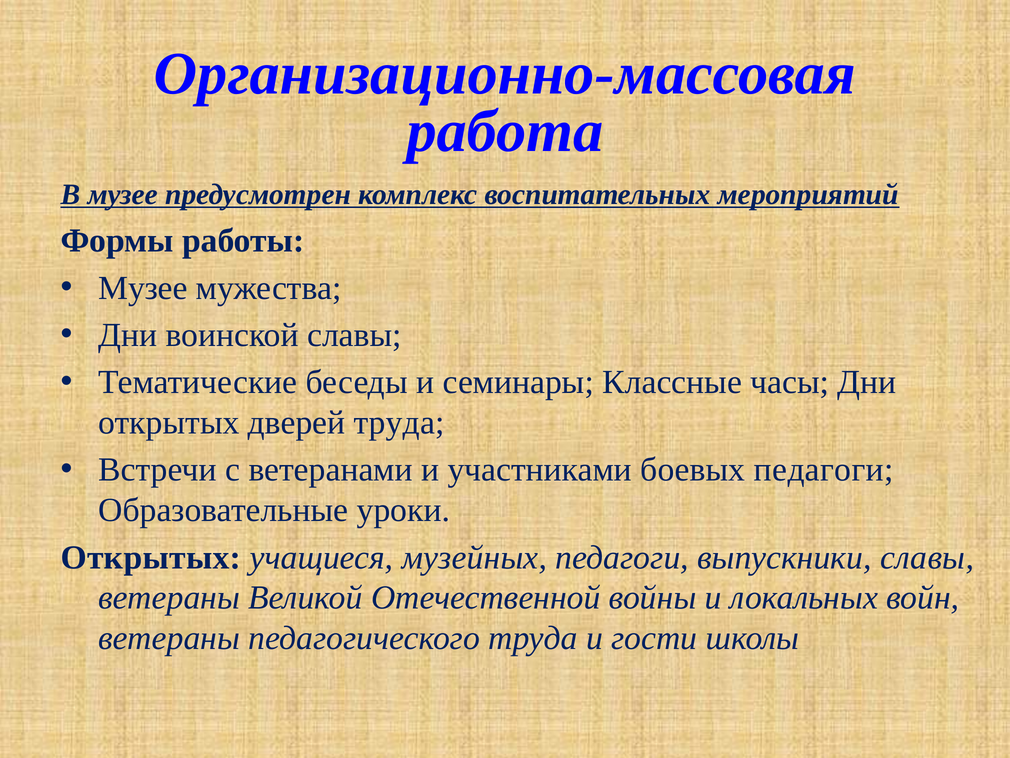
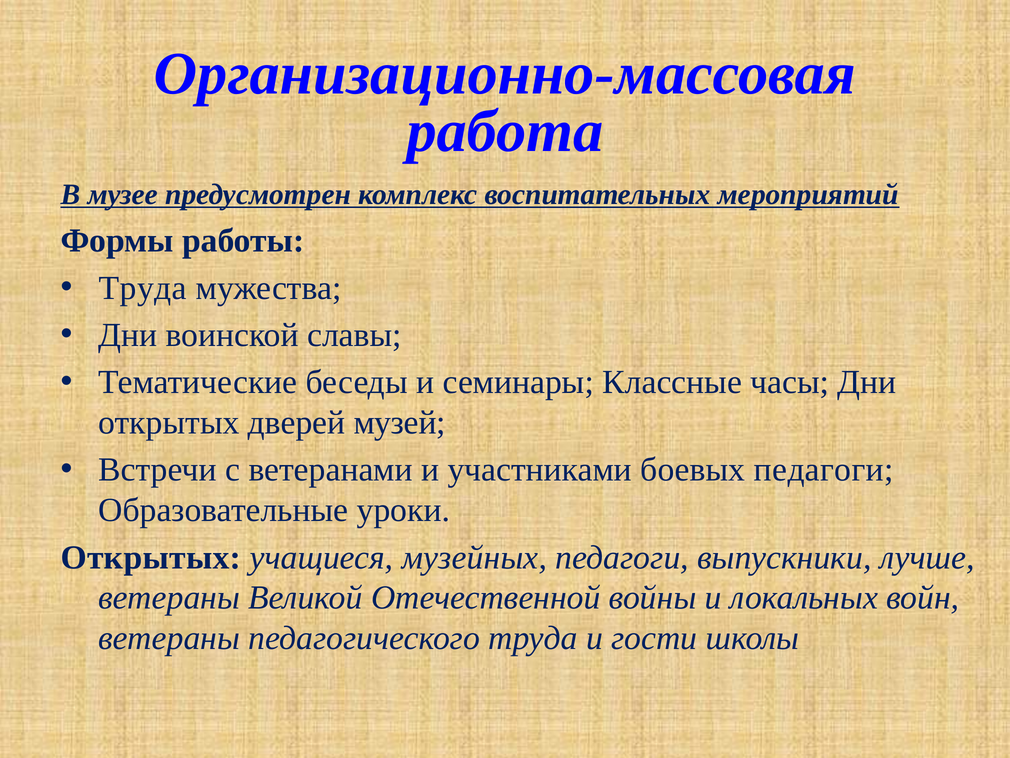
Музее at (143, 288): Музее -> Труда
дверей труда: труда -> музей
выпускники славы: славы -> лучше
